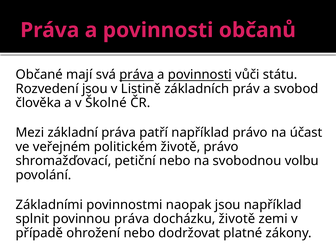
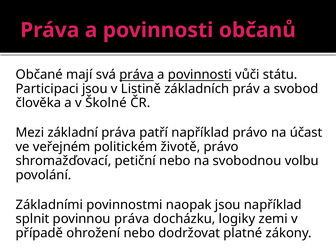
Rozvedení: Rozvedení -> Participaci
docházku životě: životě -> logiky
